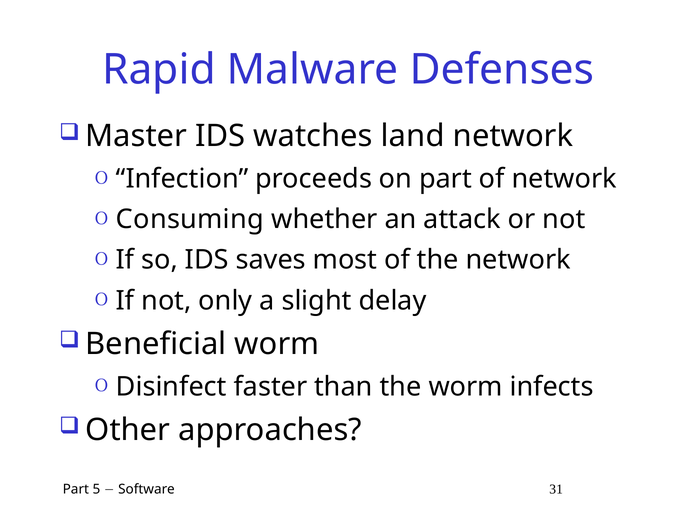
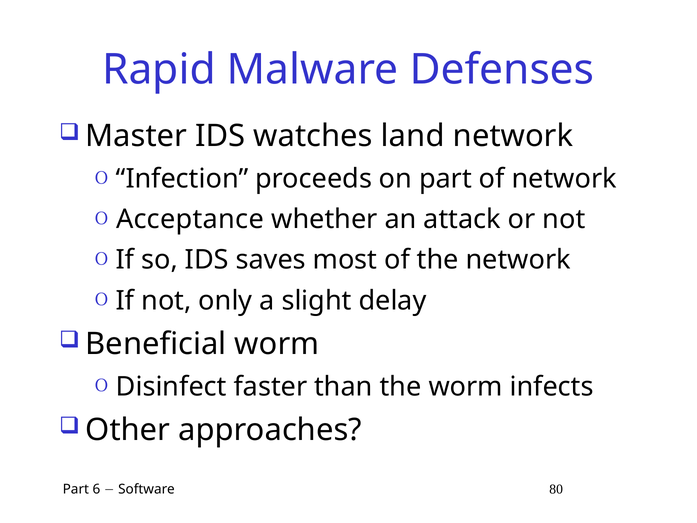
Consuming: Consuming -> Acceptance
5: 5 -> 6
31: 31 -> 80
